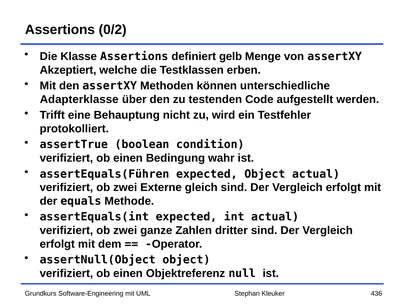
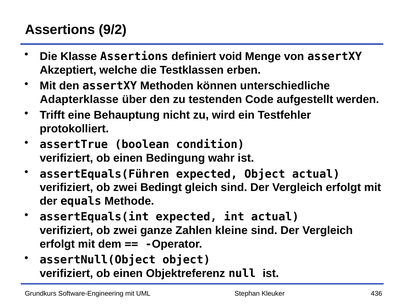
0/2: 0/2 -> 9/2
gelb: gelb -> void
Externe: Externe -> Bedingt
dritter: dritter -> kleine
